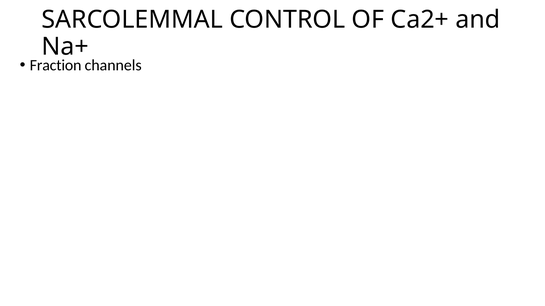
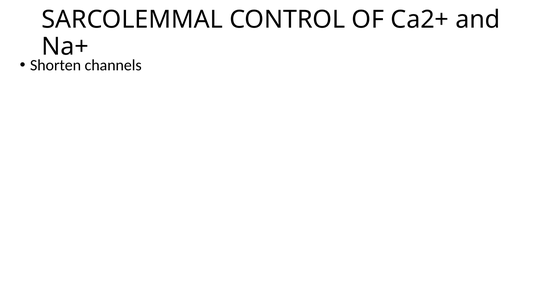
Fraction: Fraction -> Shorten
